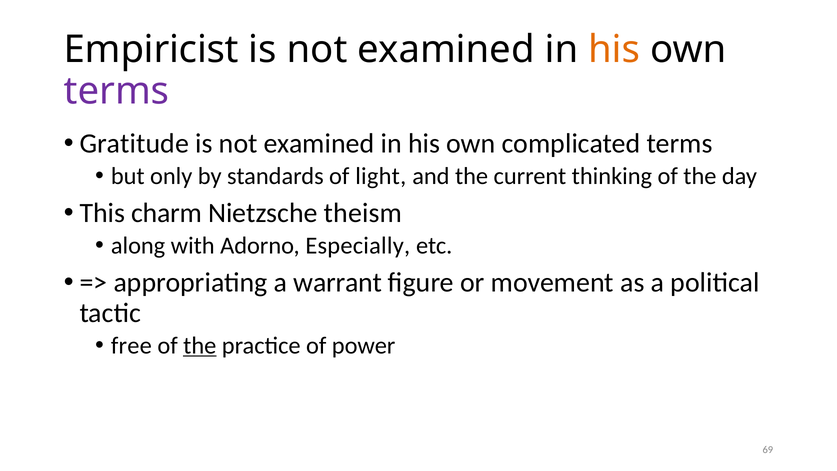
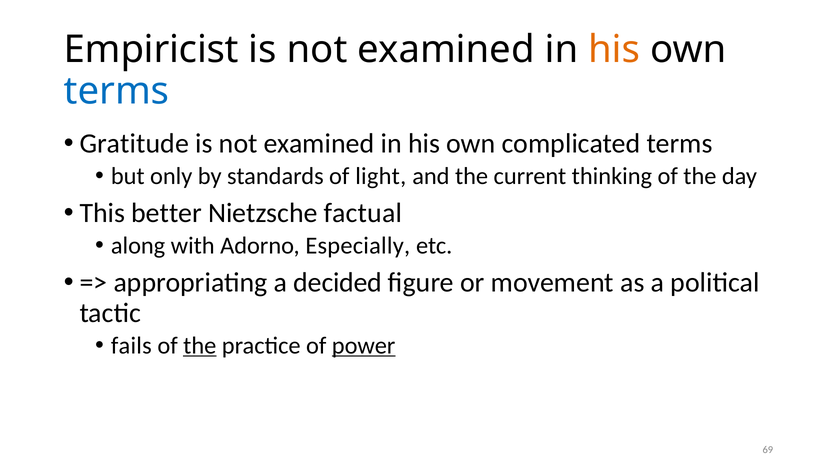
terms at (117, 91) colour: purple -> blue
charm: charm -> better
theism: theism -> factual
warrant: warrant -> decided
free: free -> fails
power underline: none -> present
